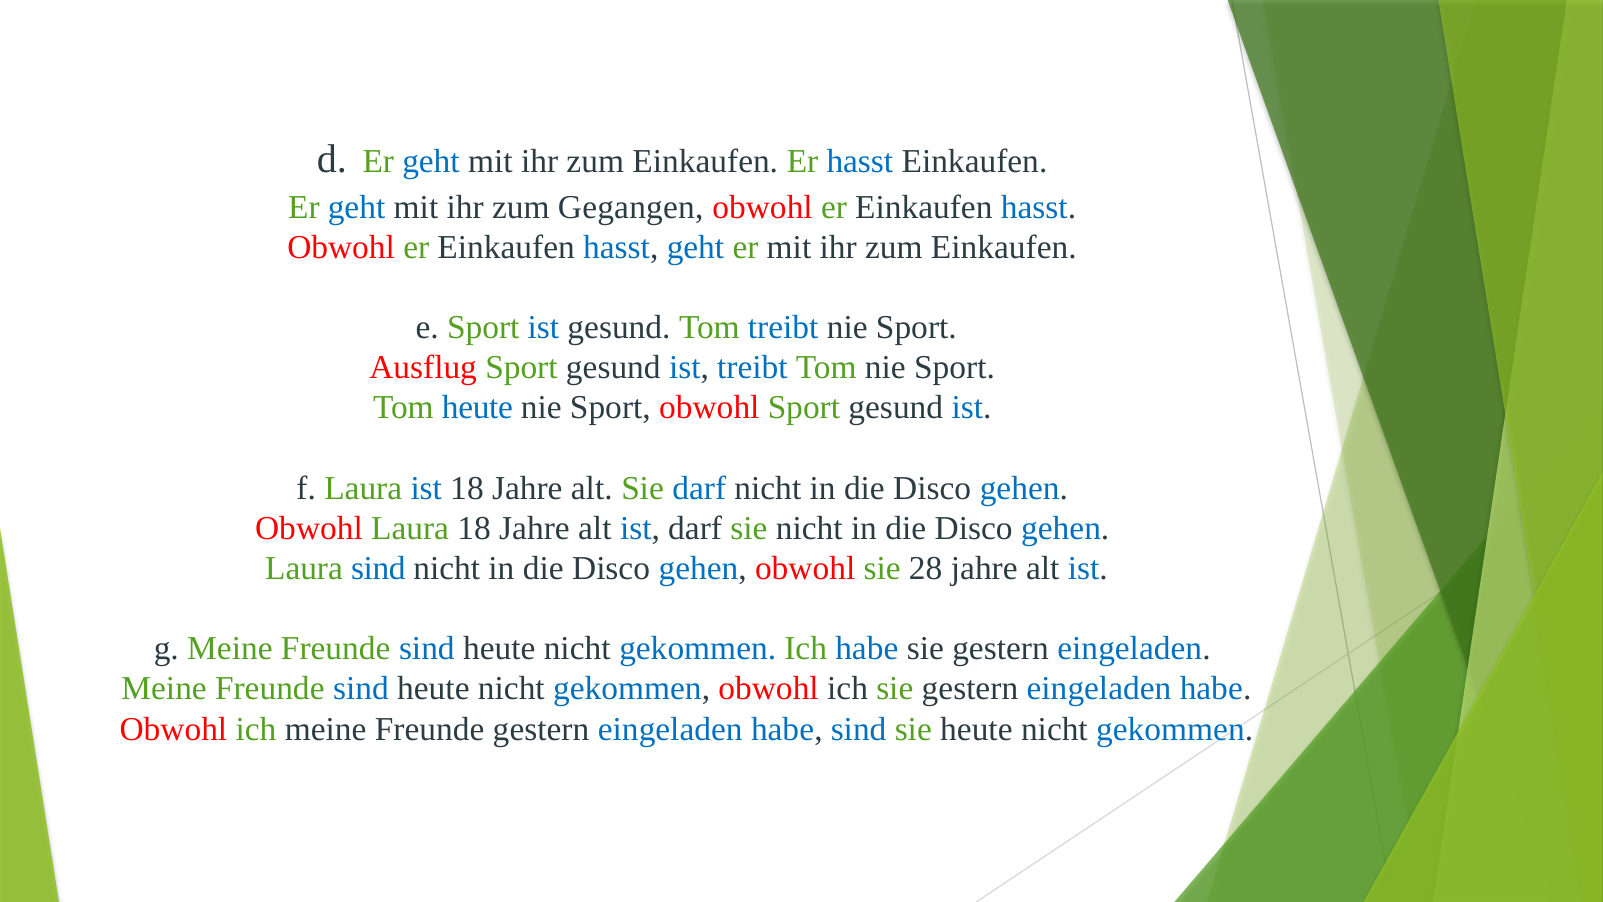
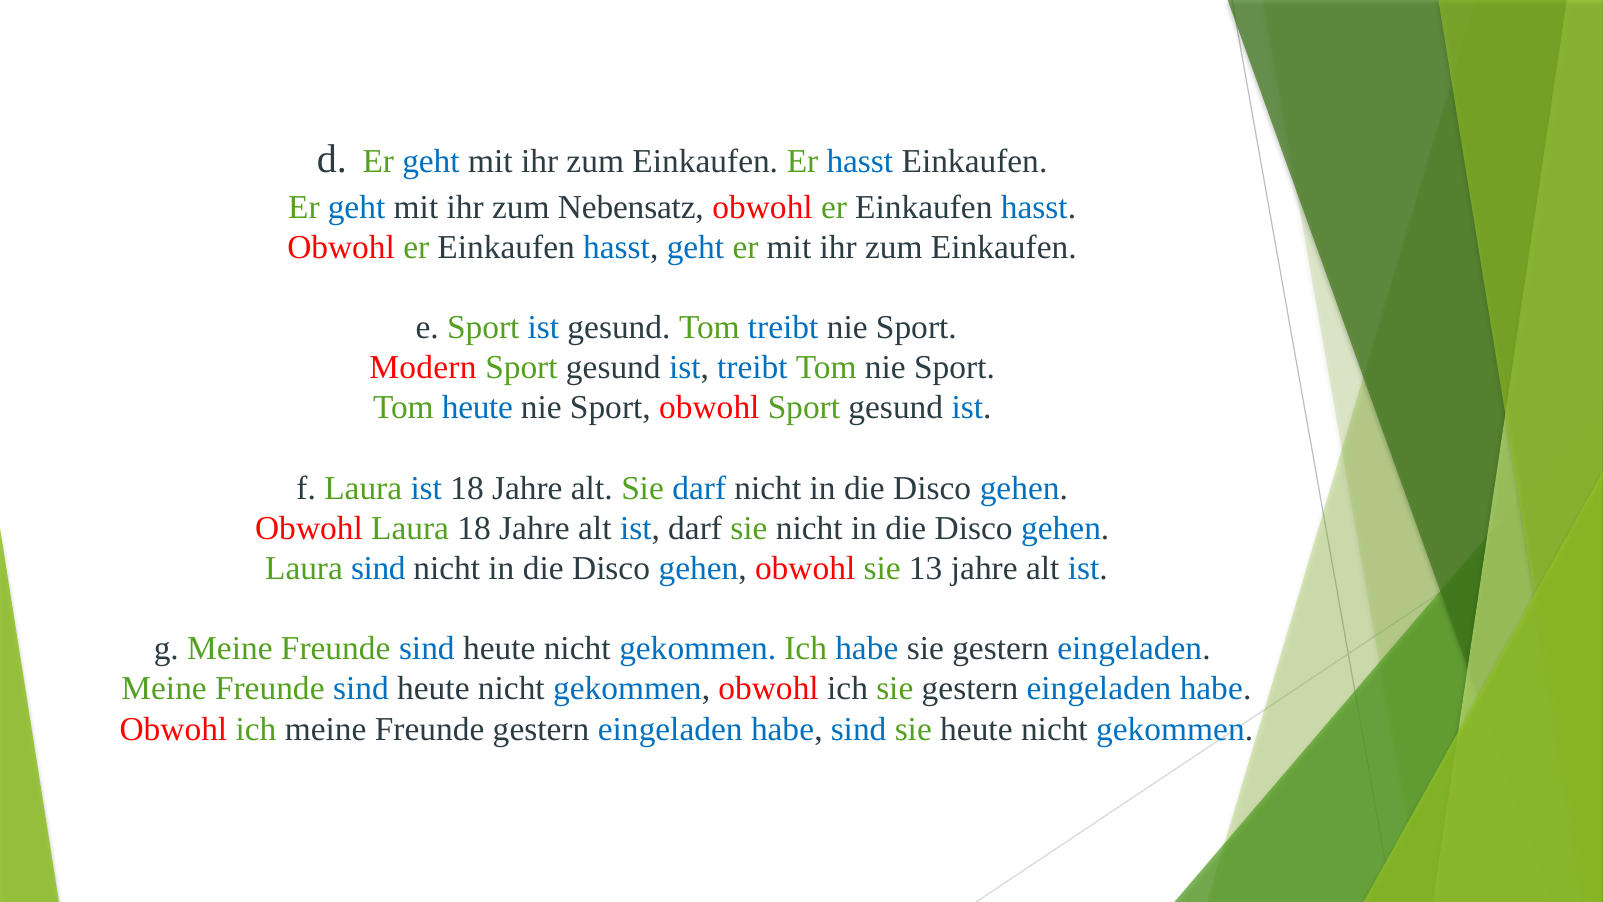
Gegangen: Gegangen -> Nebensatz
Ausflug: Ausflug -> Modern
28: 28 -> 13
